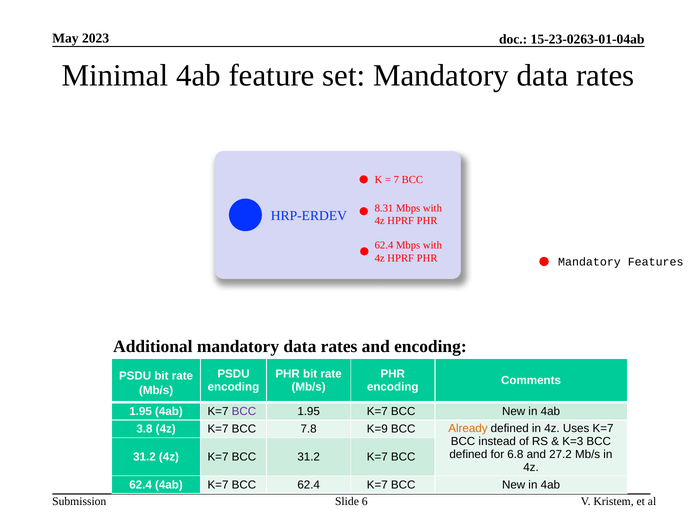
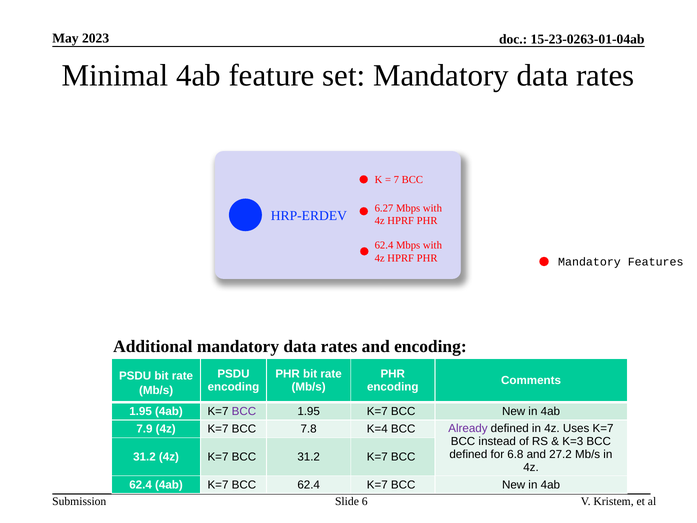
8.31: 8.31 -> 6.27
3.8: 3.8 -> 7.9
K=9: K=9 -> K=4
Already colour: orange -> purple
